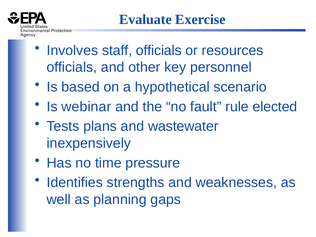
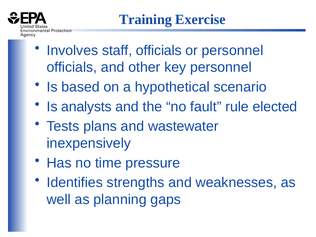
Evaluate: Evaluate -> Training
or resources: resources -> personnel
webinar: webinar -> analysts
